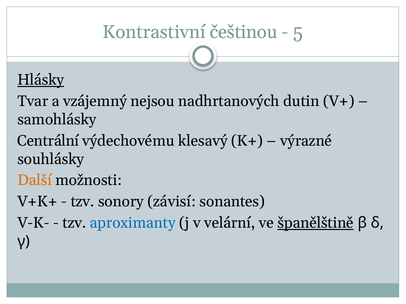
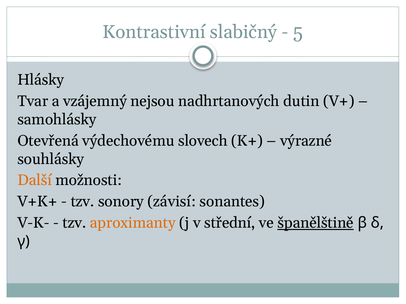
češtinou: češtinou -> slabičný
Hlásky underline: present -> none
Centrální: Centrální -> Otevřená
klesavý: klesavý -> slovech
aproximanty colour: blue -> orange
velární: velární -> střední
